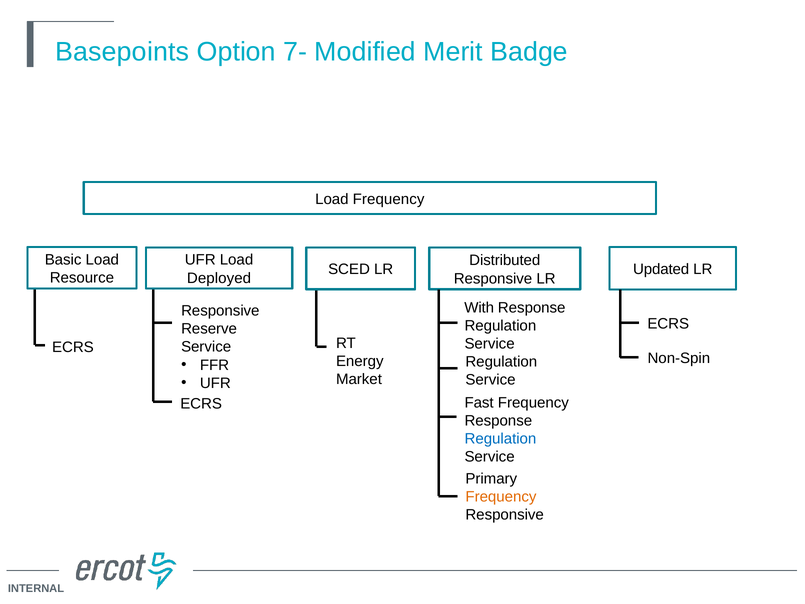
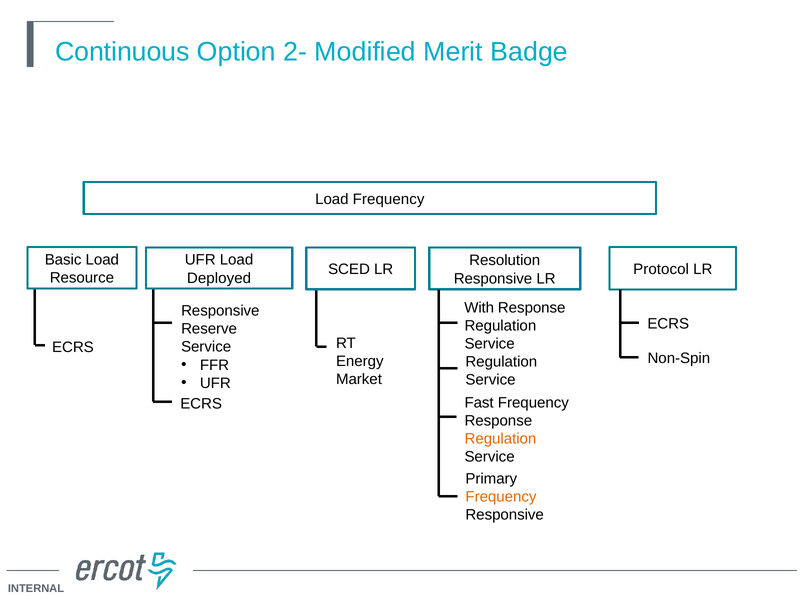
Basepoints: Basepoints -> Continuous
7-: 7- -> 2-
Distributed: Distributed -> Resolution
Updated: Updated -> Protocol
Regulation at (500, 439) colour: blue -> orange
